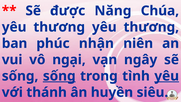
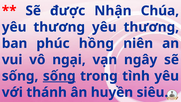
Năng: Năng -> Nhận
nhận: nhận -> hồng
yêu at (167, 76) underline: present -> none
